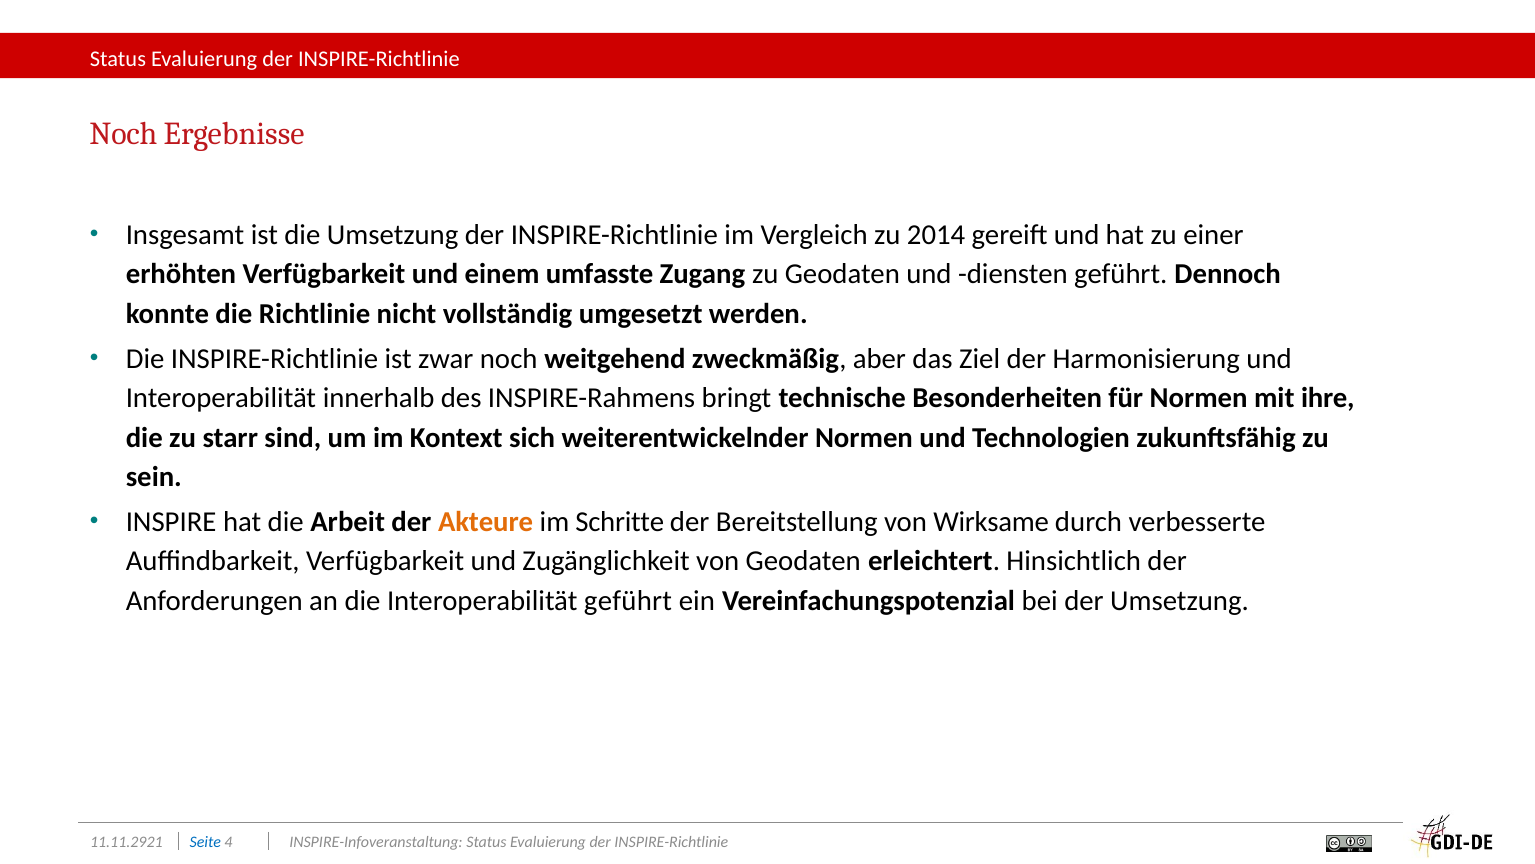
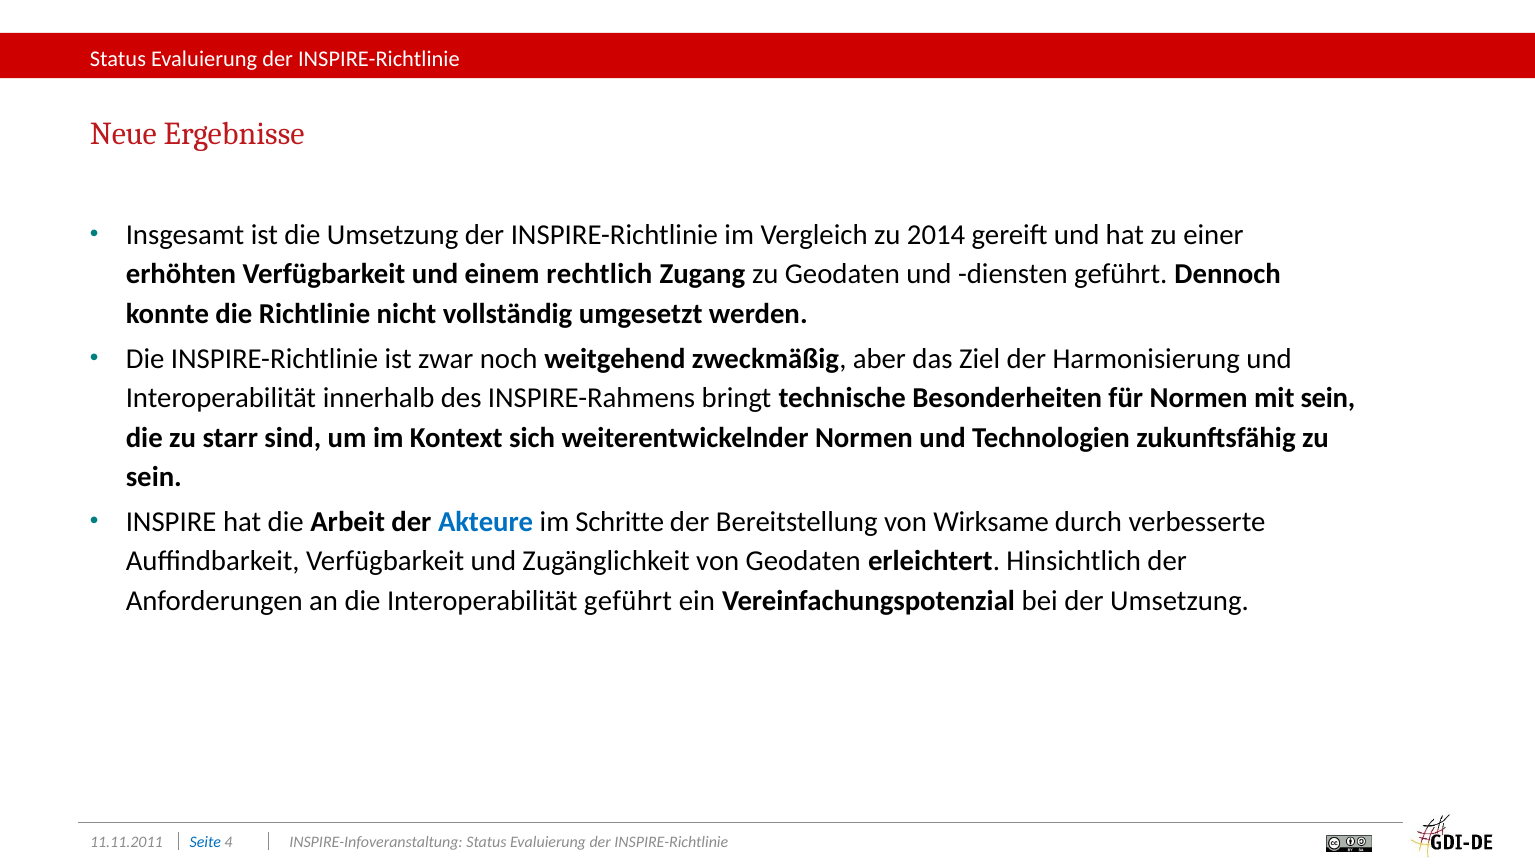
Noch at (123, 134): Noch -> Neue
umfasste: umfasste -> rechtlich
mit ihre: ihre -> sein
Akteure colour: orange -> blue
11.11.2921: 11.11.2921 -> 11.11.2011
